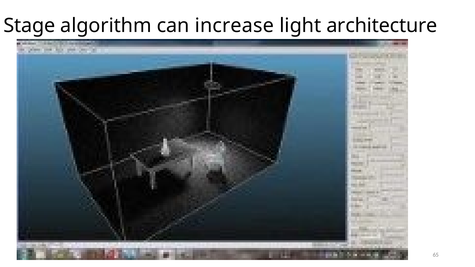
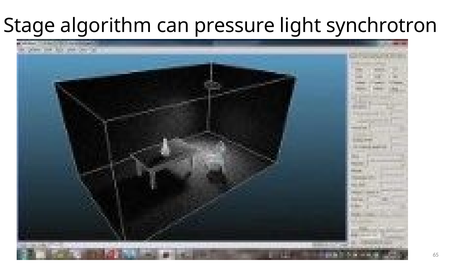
increase: increase -> pressure
architecture: architecture -> synchrotron
